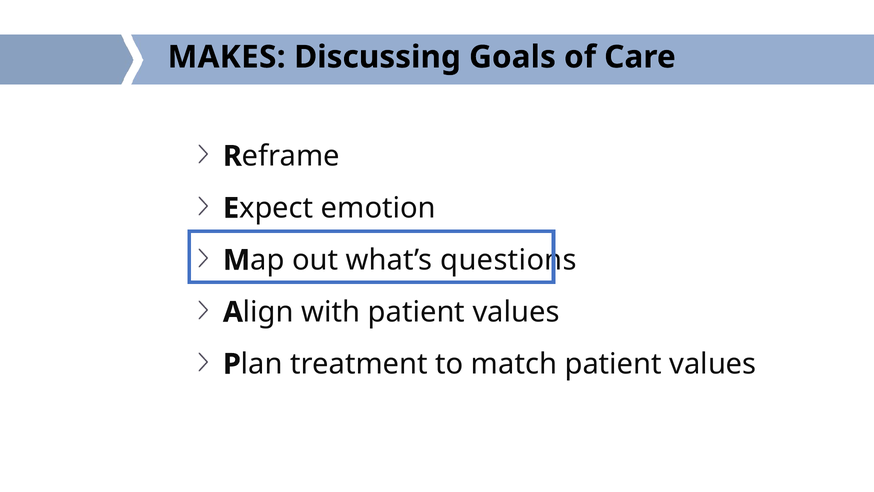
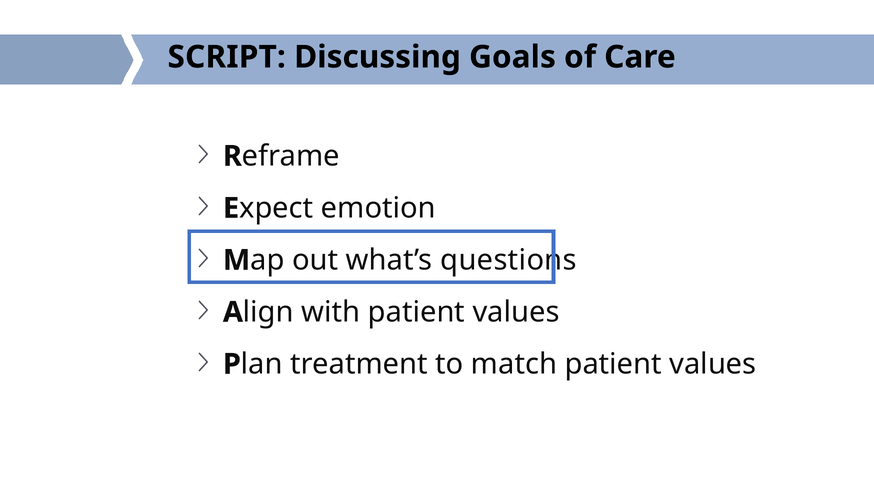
MAKES: MAKES -> SCRIPT
